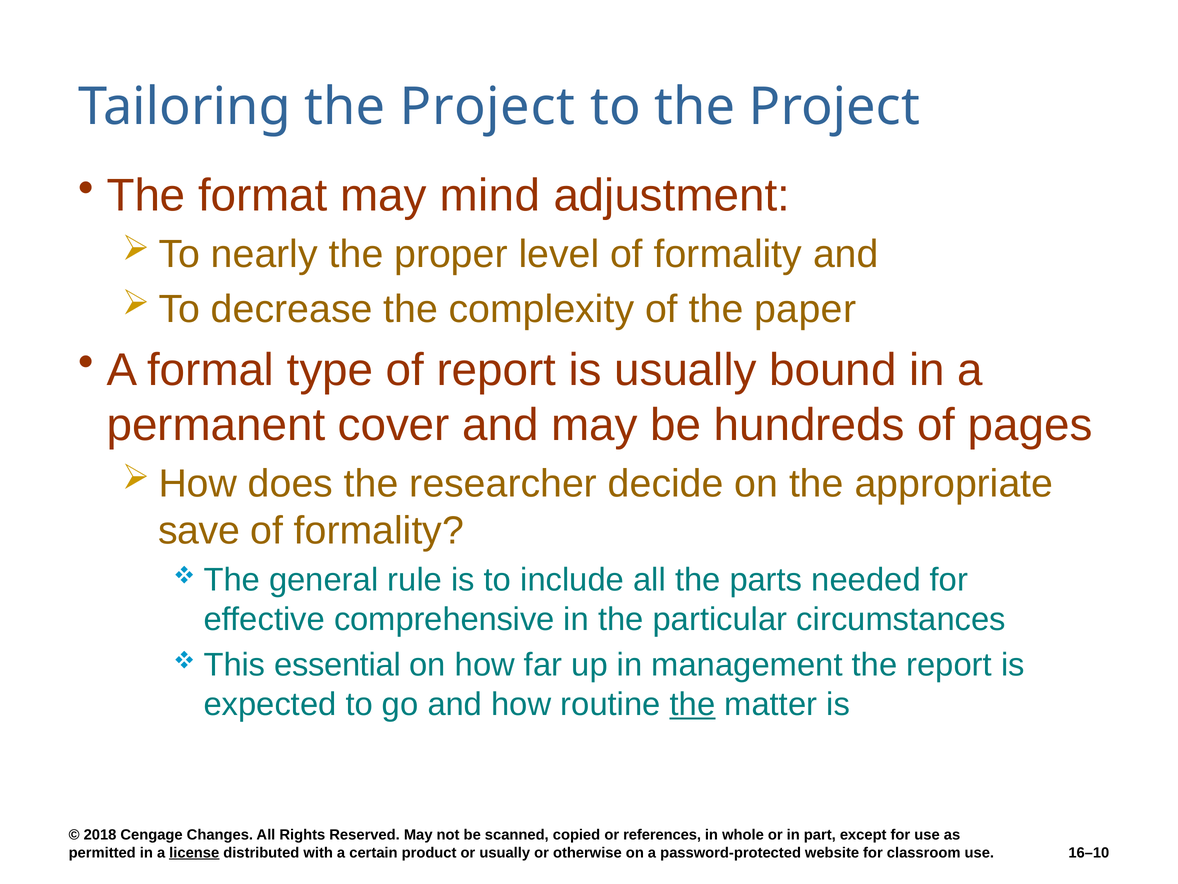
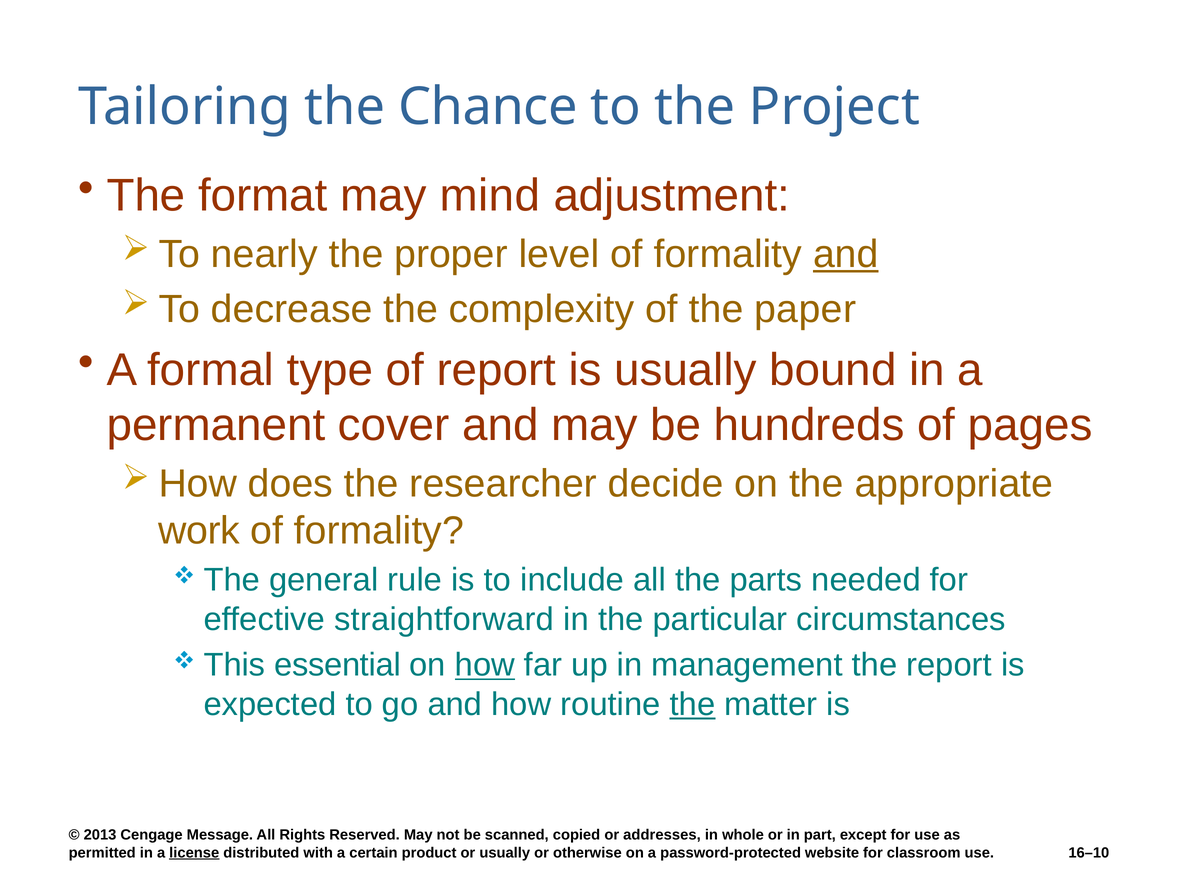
Tailoring the Project: Project -> Chance
and at (846, 254) underline: none -> present
save: save -> work
comprehensive: comprehensive -> straightforward
how at (485, 665) underline: none -> present
2018: 2018 -> 2013
Changes: Changes -> Message
references: references -> addresses
